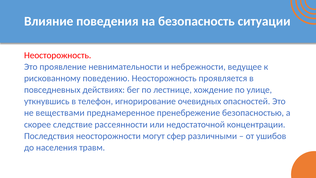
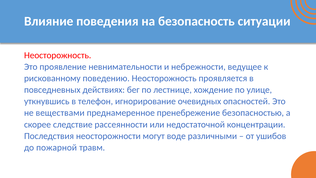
сфер: сфер -> воде
населения: населения -> пожарной
